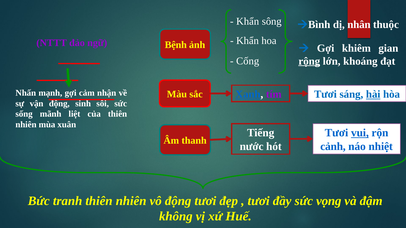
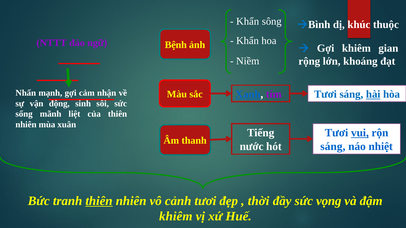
nhân: nhân -> khúc
rộng underline: present -> none
Cống: Cống -> Niềm
cảnh at (333, 147): cảnh -> sáng
thiên at (99, 201) underline: none -> present
vô động: động -> cảnh
tươi at (259, 201): tươi -> thời
không at (176, 217): không -> khiêm
